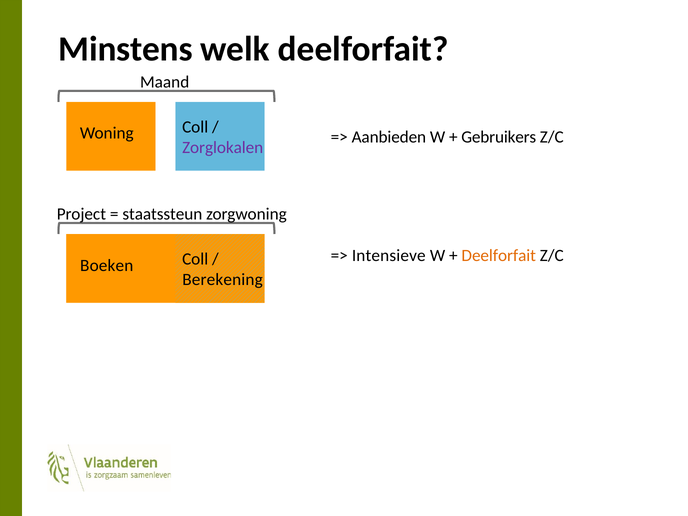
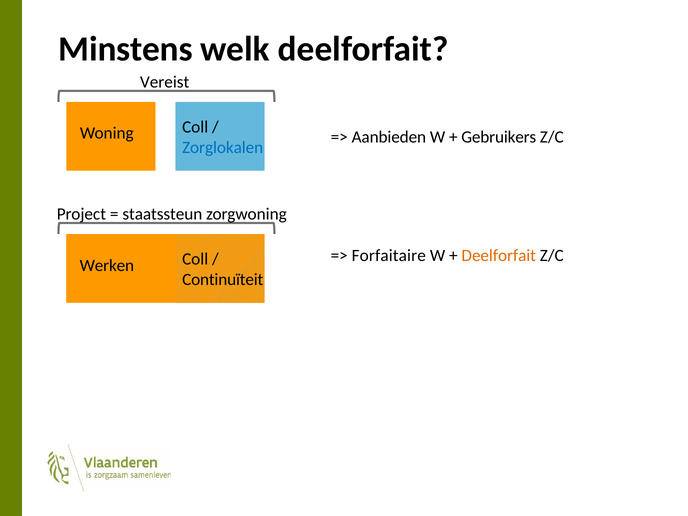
Maand: Maand -> Vereist
Zorglokalen colour: purple -> blue
Intensieve: Intensieve -> Forfaitaire
Boeken: Boeken -> Werken
Berekening: Berekening -> Continuïteit
